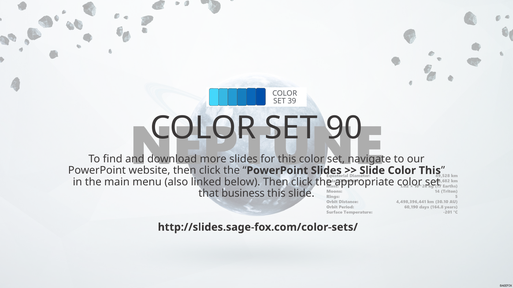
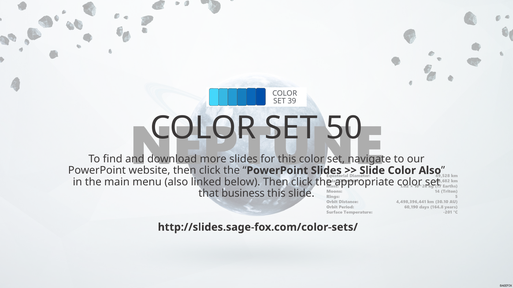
90: 90 -> 50
Color This: This -> Also
